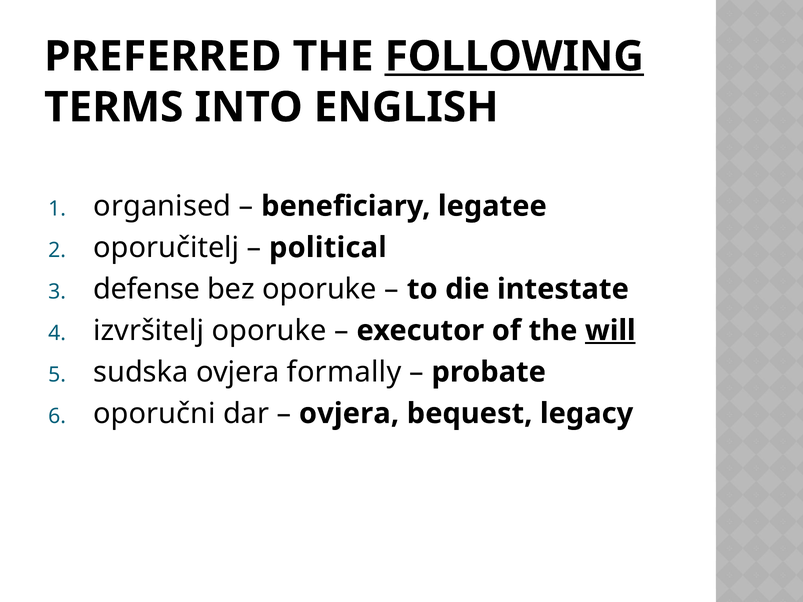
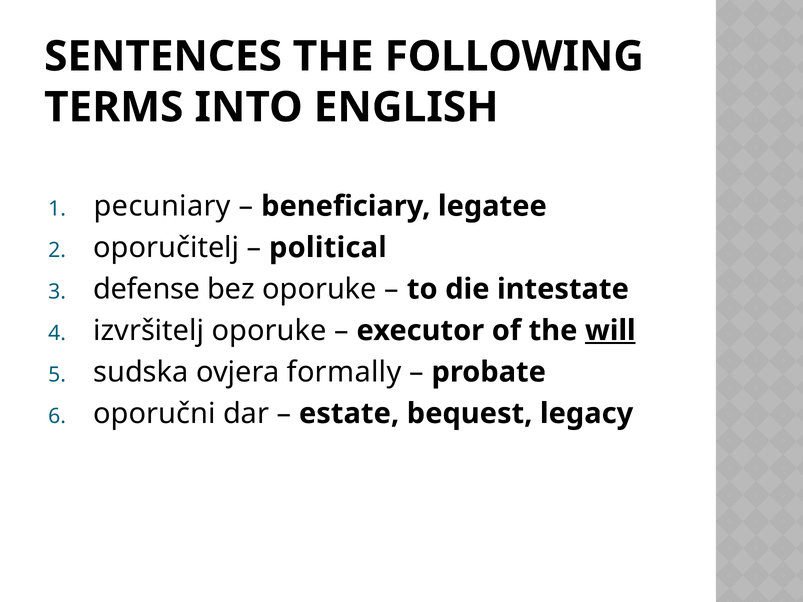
PREFERRED: PREFERRED -> SENTENCES
FOLLOWING underline: present -> none
organised: organised -> pecuniary
ovjera at (349, 414): ovjera -> estate
